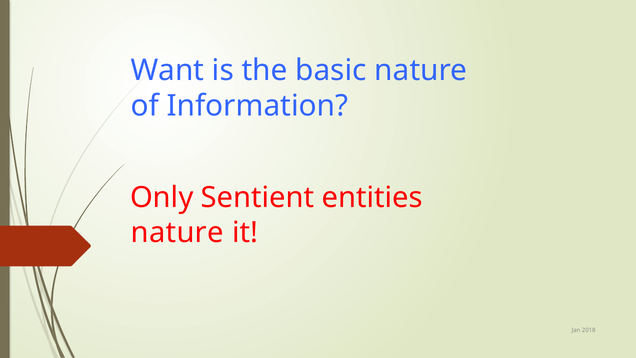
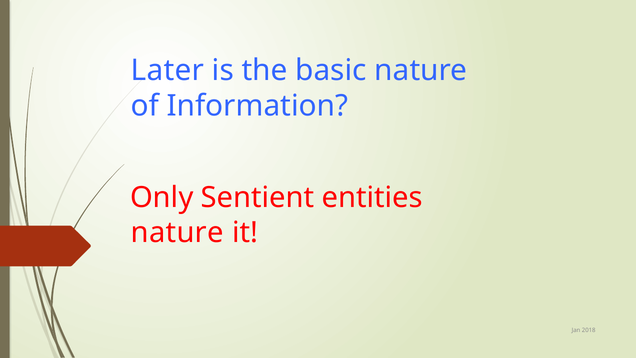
Want: Want -> Later
